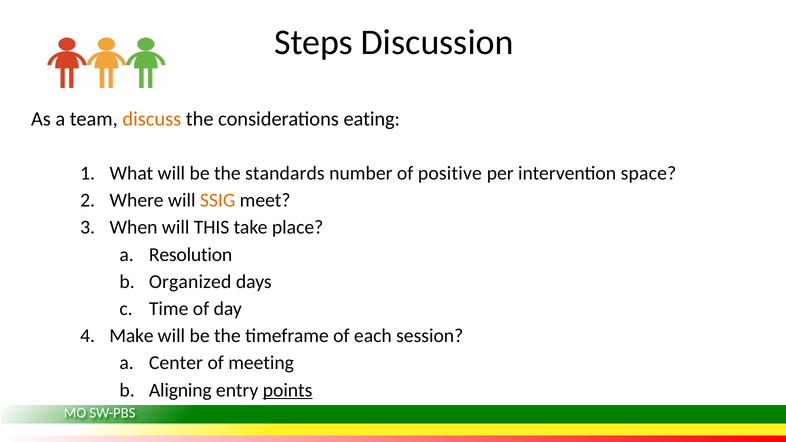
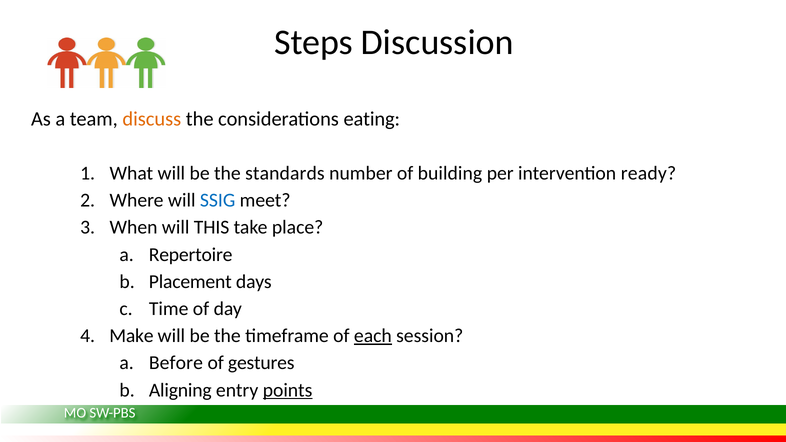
positive: positive -> building
space: space -> ready
SSIG colour: orange -> blue
Resolution: Resolution -> Repertoire
Organized: Organized -> Placement
each underline: none -> present
Center: Center -> Before
meeting: meeting -> gestures
